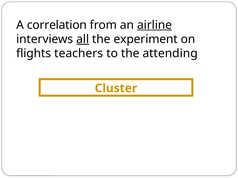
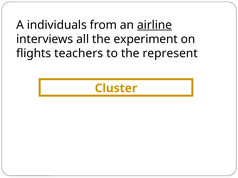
correlation: correlation -> individuals
all underline: present -> none
attending: attending -> represent
